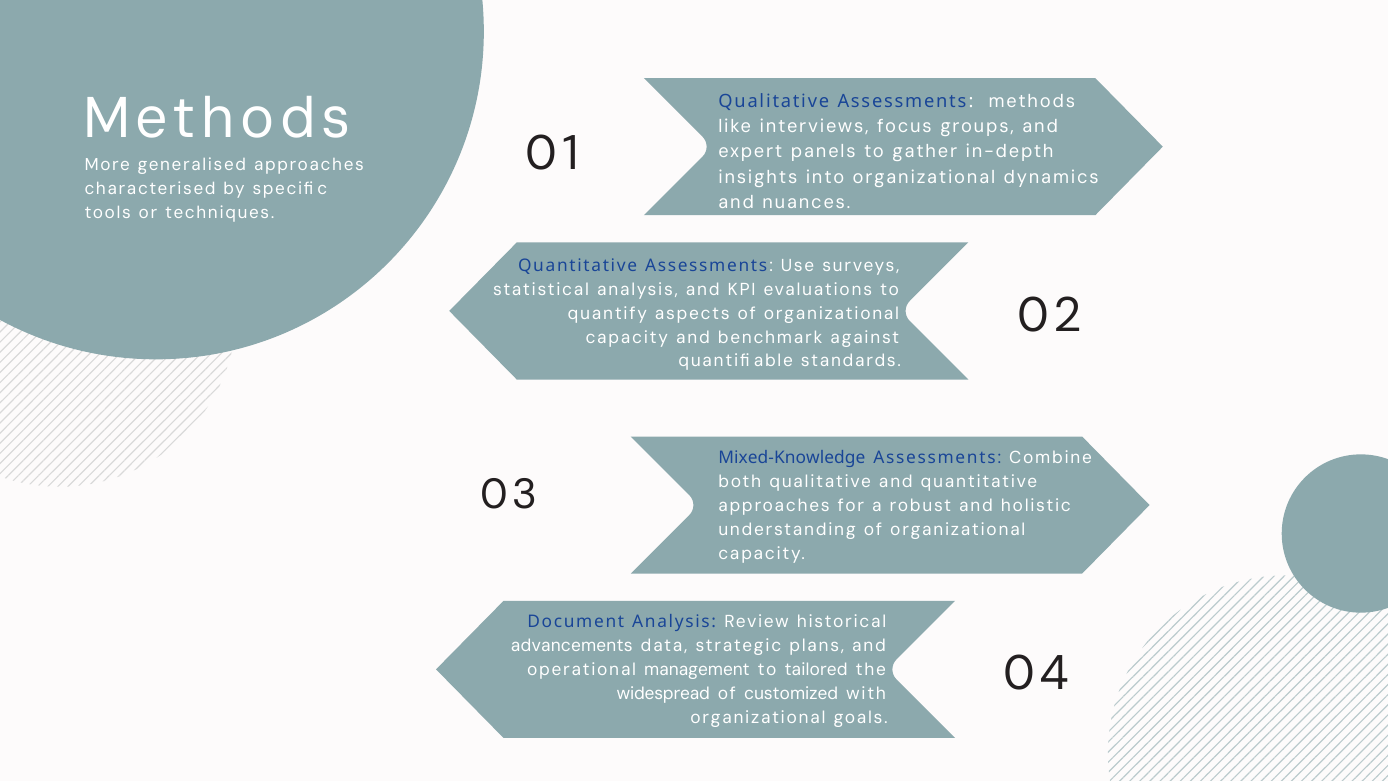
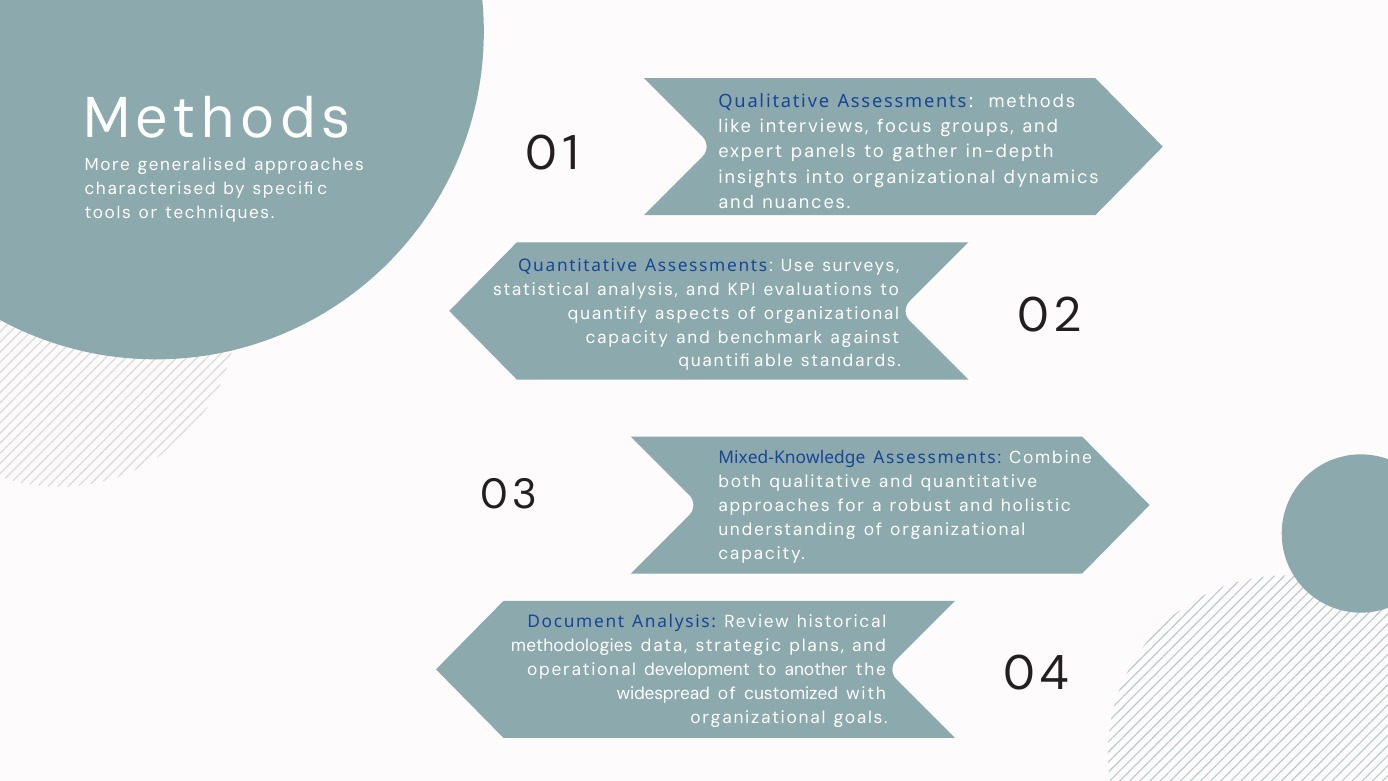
advancements: advancements -> methodologies
management: management -> development
tailored: tailored -> another
